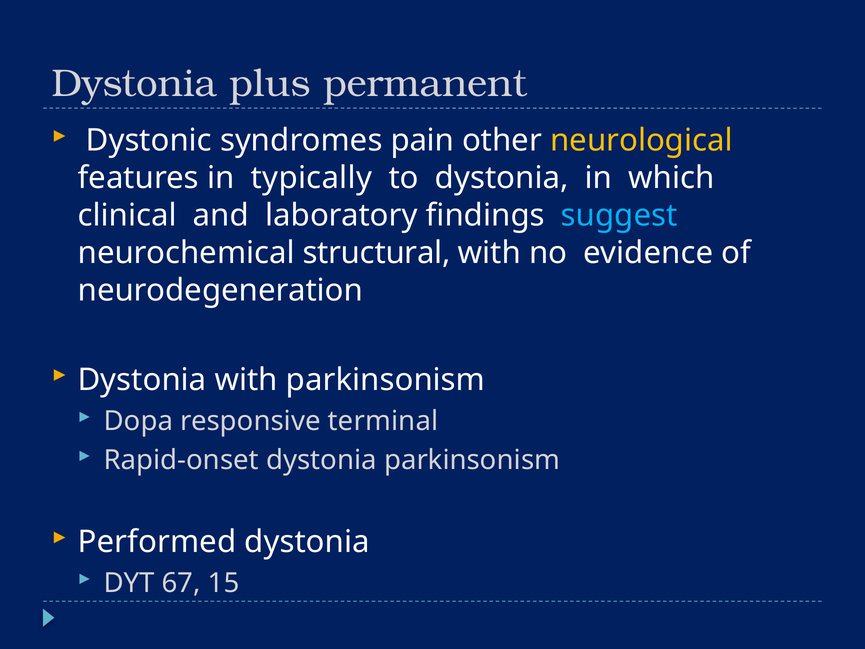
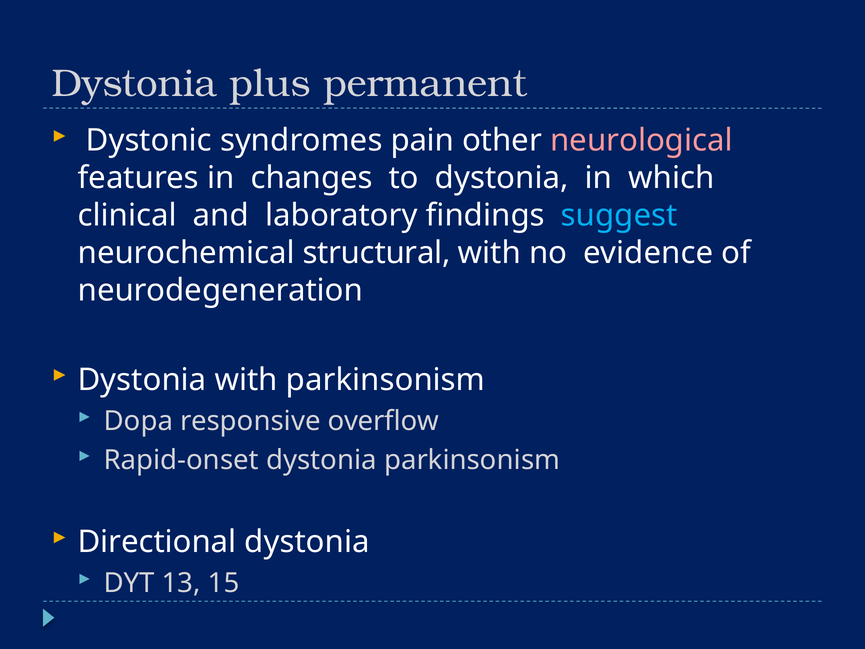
neurological colour: yellow -> pink
typically: typically -> changes
terminal: terminal -> overﬂow
Performed: Performed -> Directional
67: 67 -> 13
